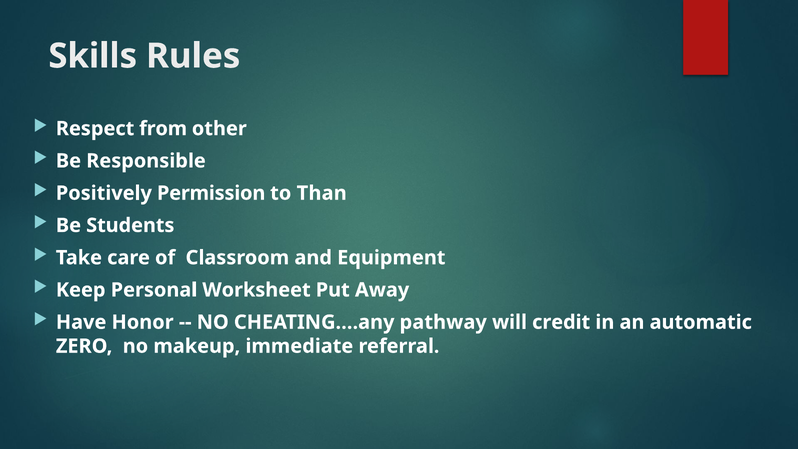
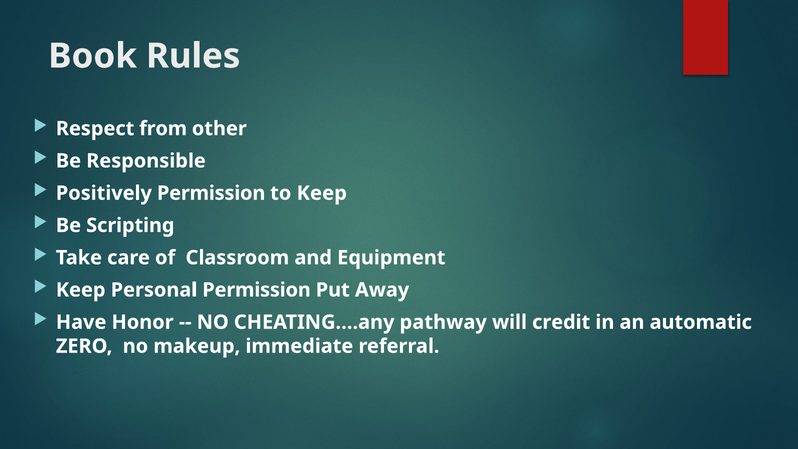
Skills: Skills -> Book
to Than: Than -> Keep
Students: Students -> Scripting
Personal Worksheet: Worksheet -> Permission
